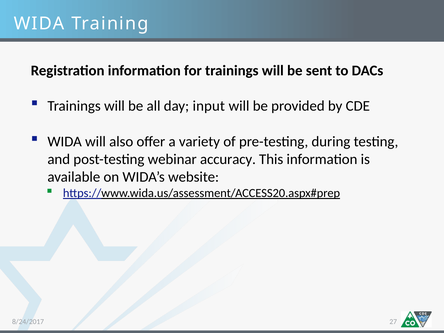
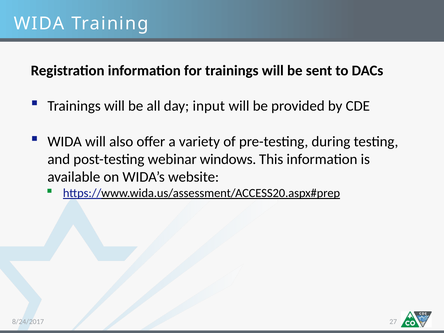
accuracy: accuracy -> windows
